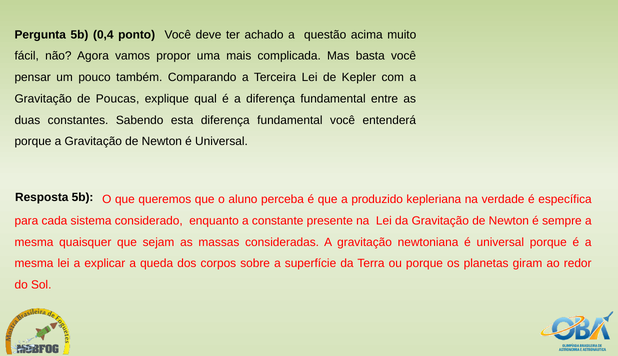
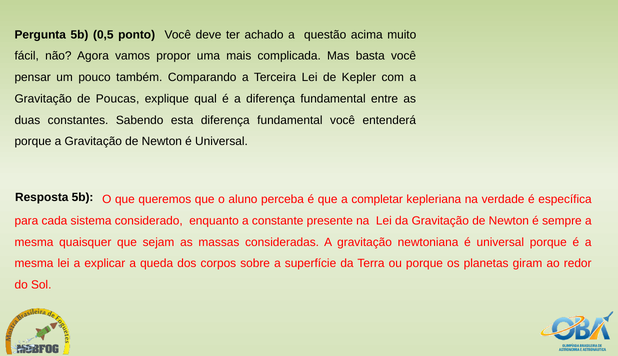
0,4: 0,4 -> 0,5
produzido: produzido -> completar
